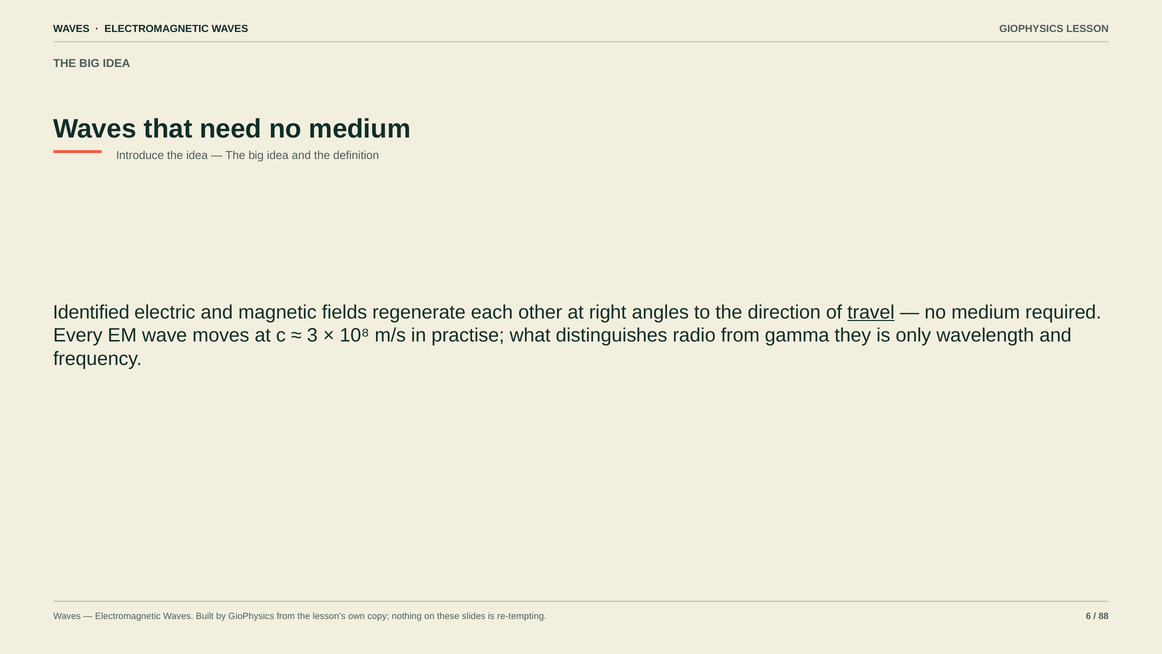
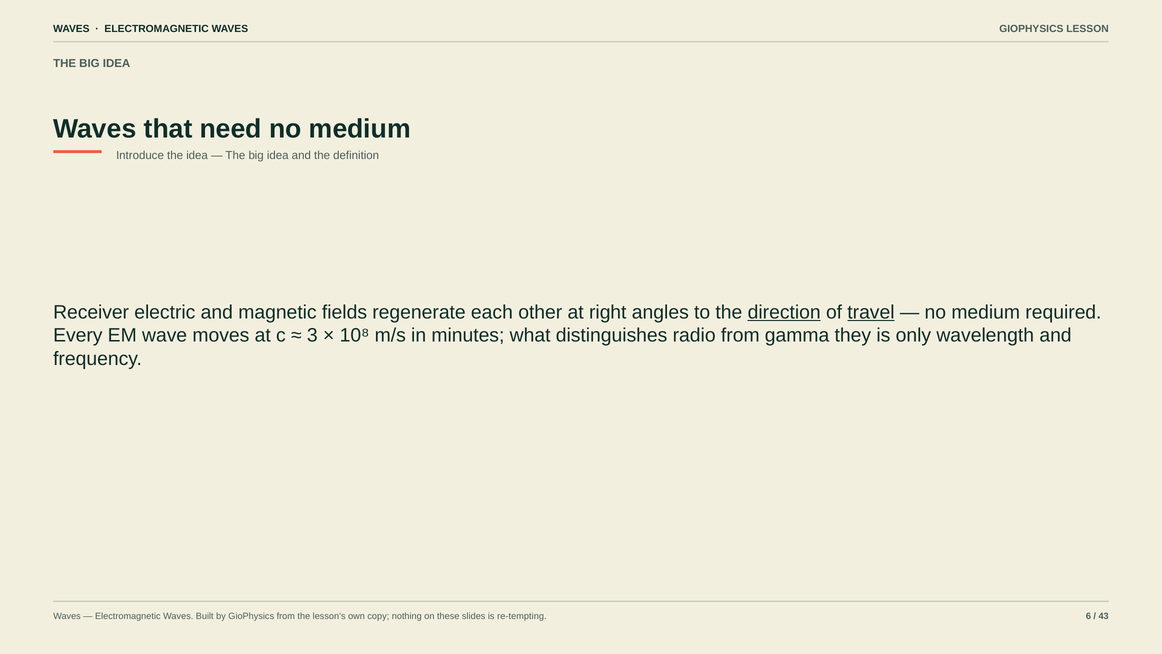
Identified: Identified -> Receiver
direction underline: none -> present
practise: practise -> minutes
88: 88 -> 43
